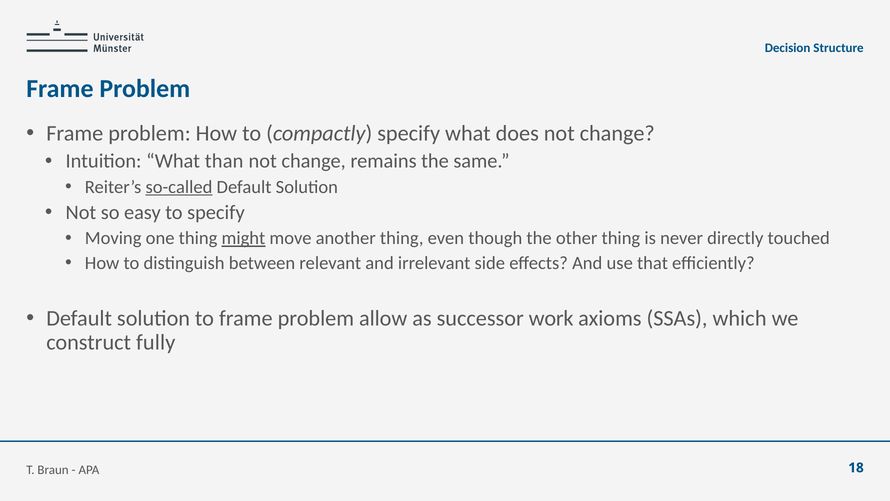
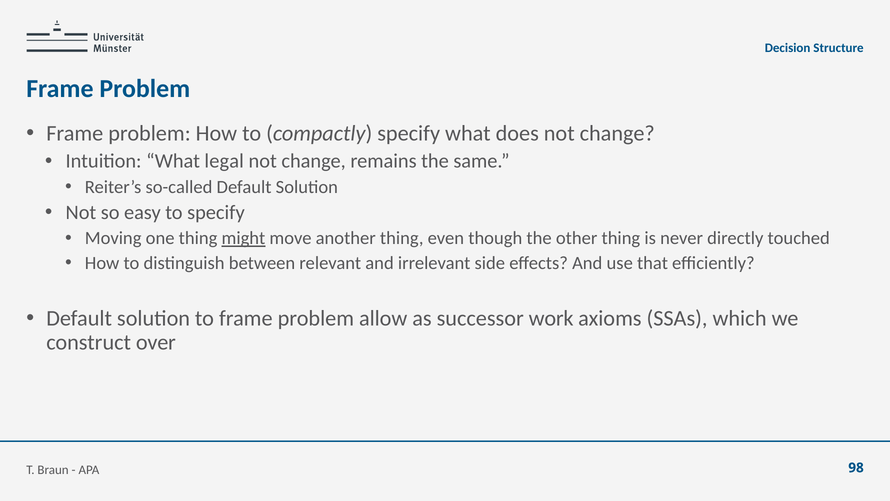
than: than -> legal
so-called underline: present -> none
fully: fully -> over
18: 18 -> 98
